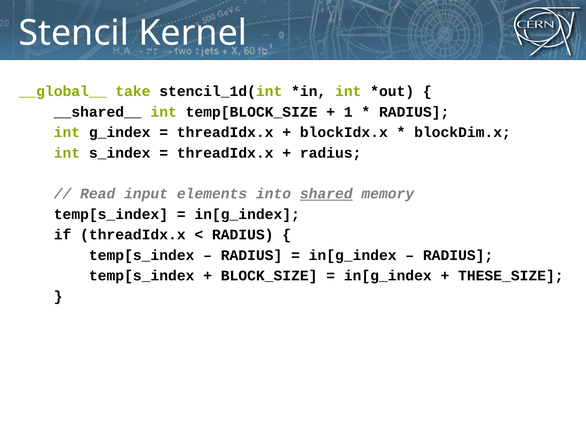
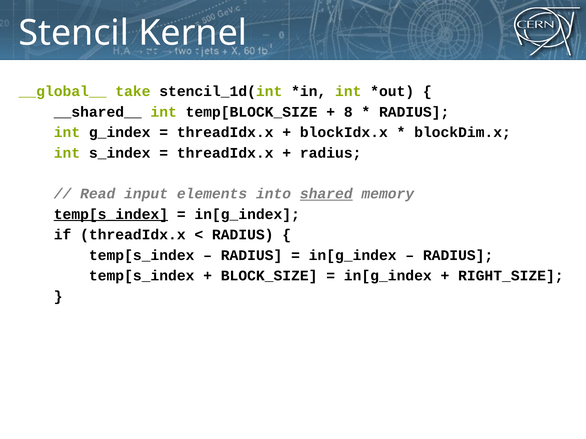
1: 1 -> 8
temp[s_index at (111, 215) underline: none -> present
THESE_SIZE: THESE_SIZE -> RIGHT_SIZE
